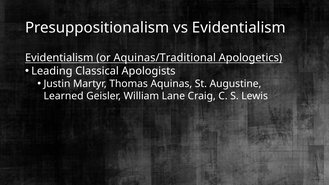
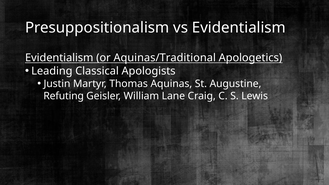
Learned: Learned -> Refuting
